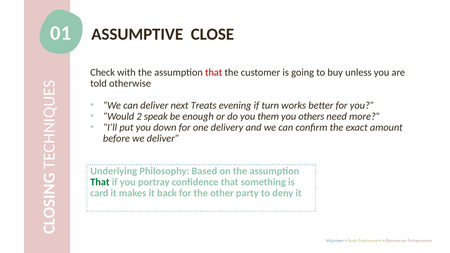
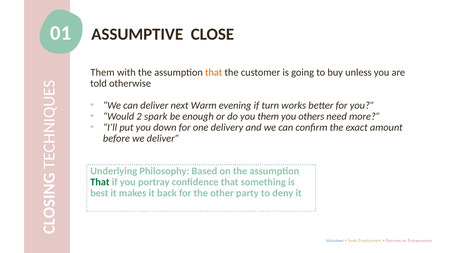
Check at (103, 72): Check -> Them
that at (214, 72) colour: red -> orange
Treats: Treats -> Warm
speak: speak -> spark
card: card -> best
